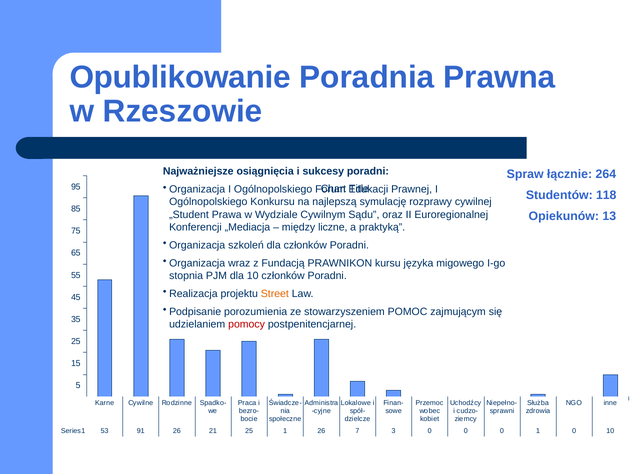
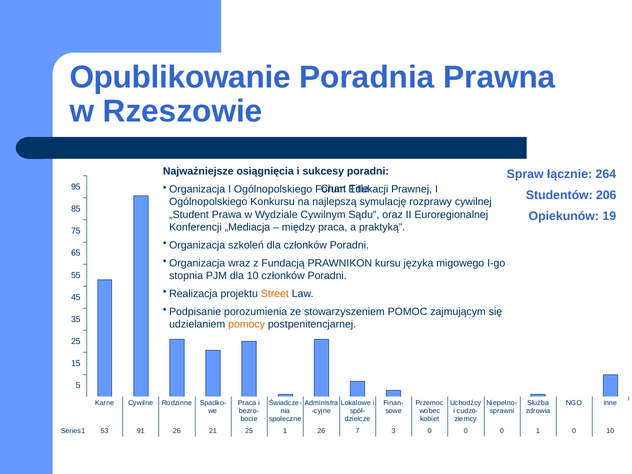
118: 118 -> 206
13: 13 -> 19
między liczne: liczne -> praca
pomocy colour: red -> orange
